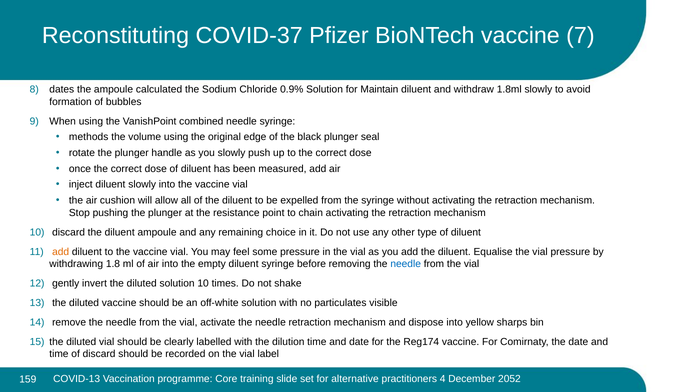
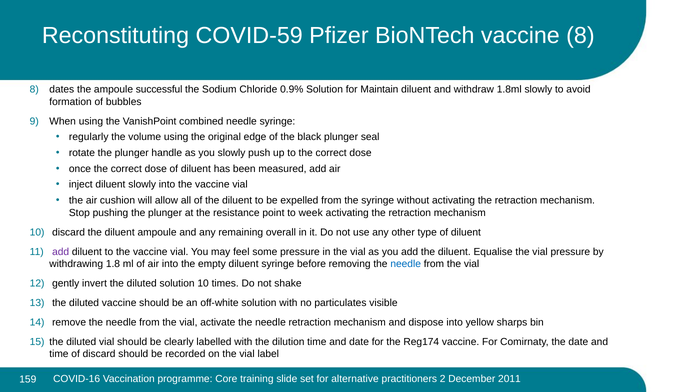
COVID-37: COVID-37 -> COVID-59
vaccine 7: 7 -> 8
calculated: calculated -> successful
methods: methods -> regularly
chain: chain -> week
choice: choice -> overall
add at (61, 252) colour: orange -> purple
COVID-13: COVID-13 -> COVID-16
4: 4 -> 2
2052: 2052 -> 2011
